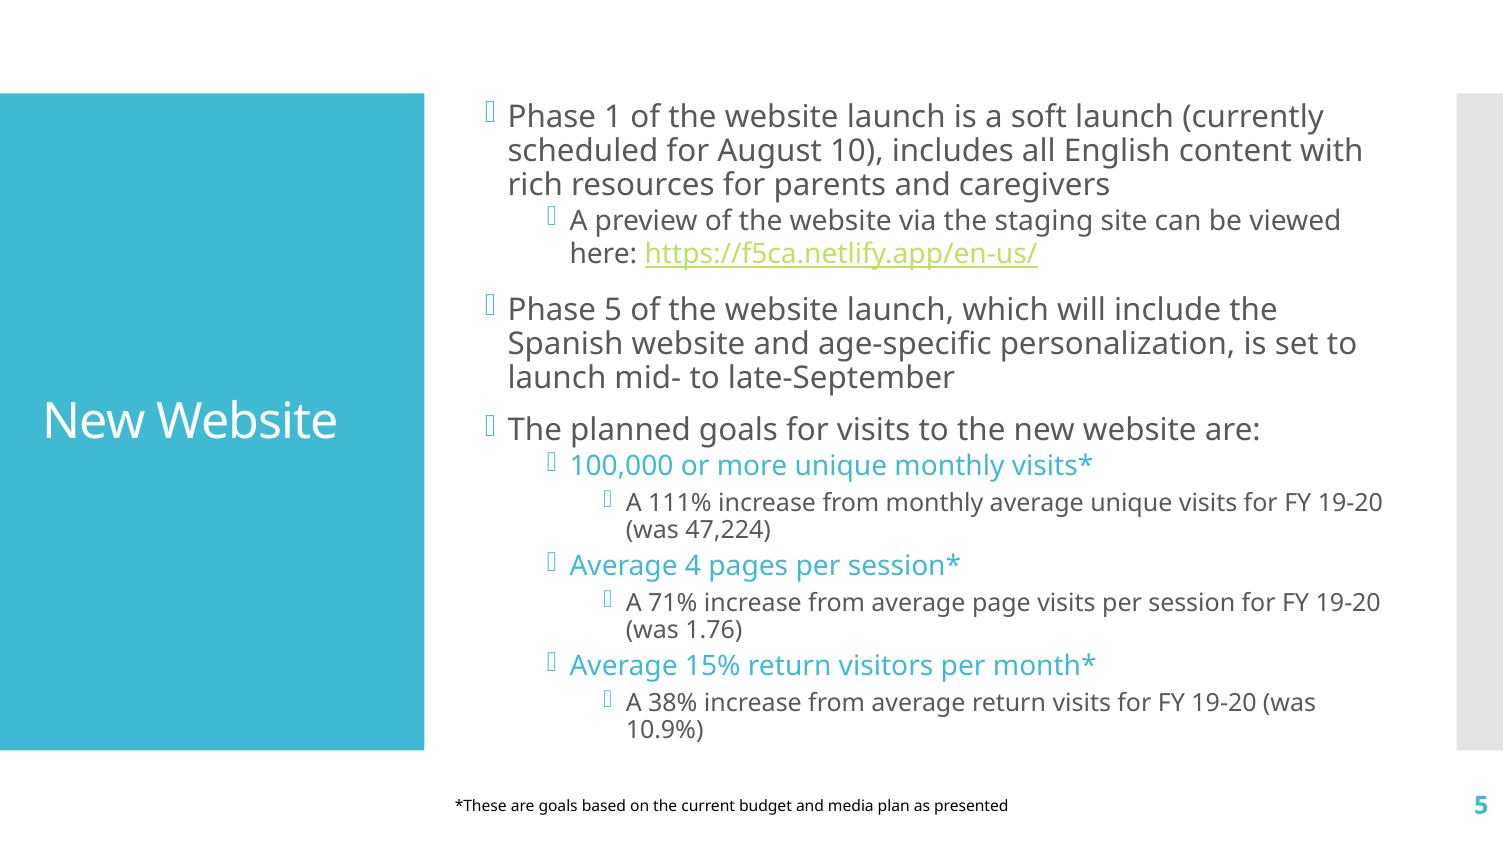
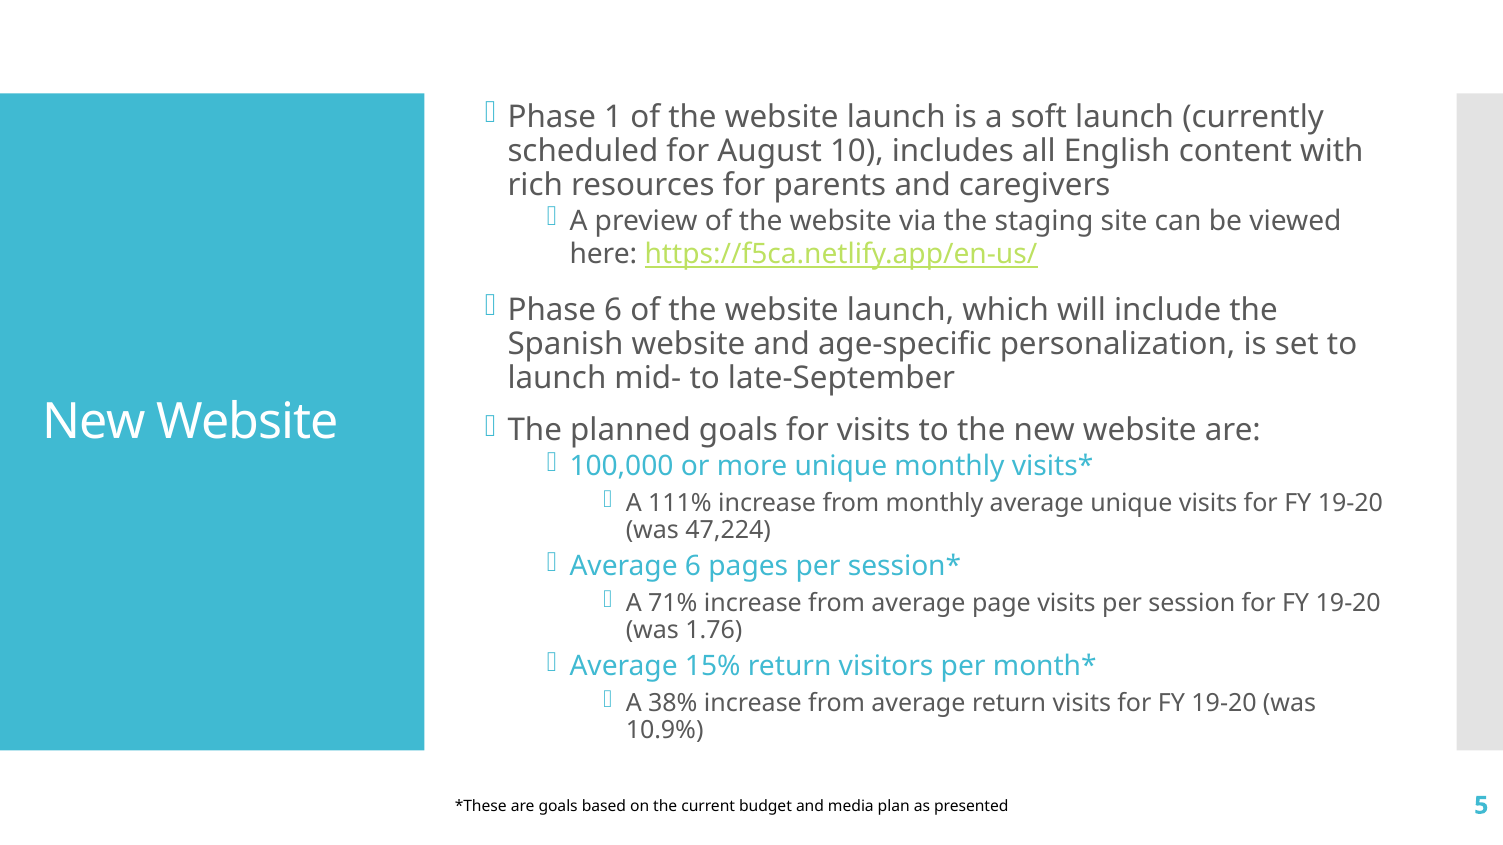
Phase 5: 5 -> 6
Average 4: 4 -> 6
